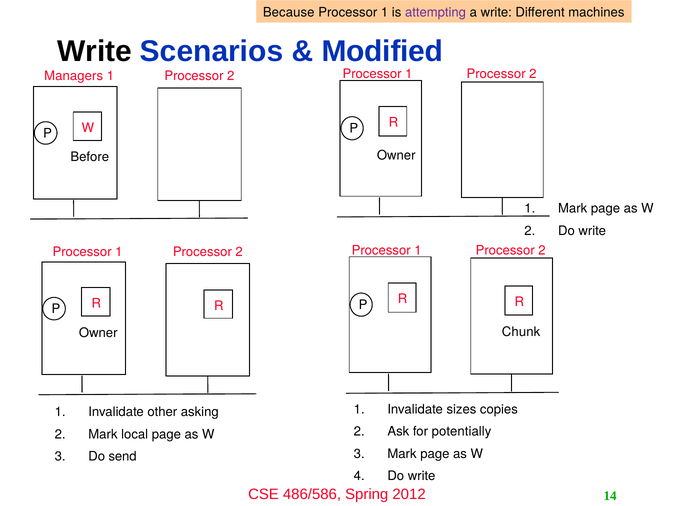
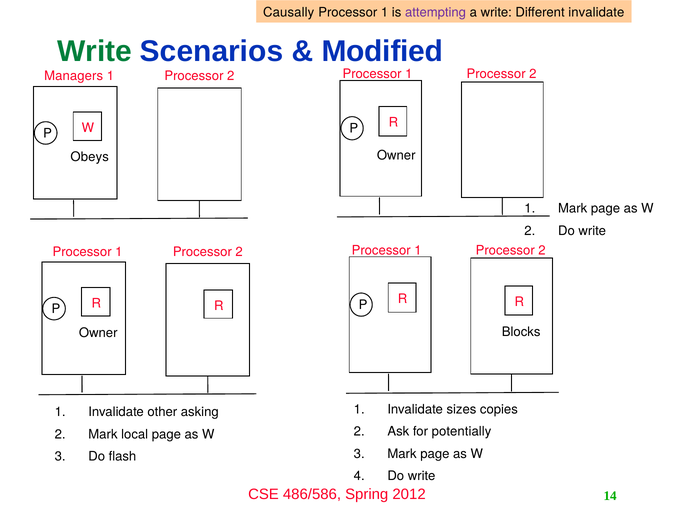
Because: Because -> Causally
Different machines: machines -> invalidate
Write at (95, 51) colour: black -> green
Before: Before -> Obeys
Chunk: Chunk -> Blocks
send: send -> flash
